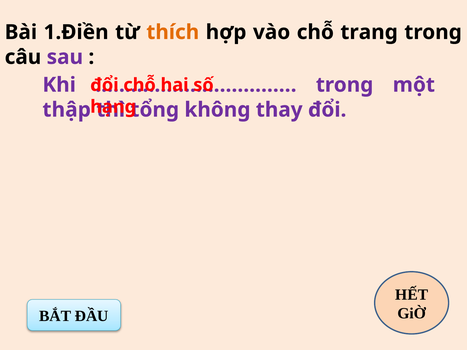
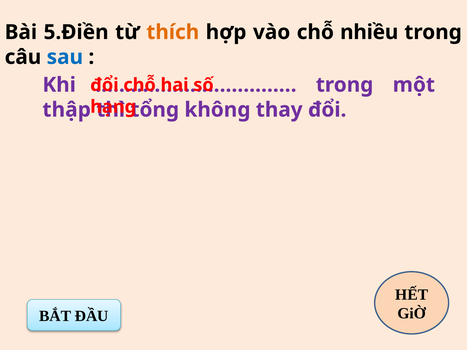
1.Điền: 1.Điền -> 5.Điền
trang: trang -> nhiều
sau colour: purple -> blue
